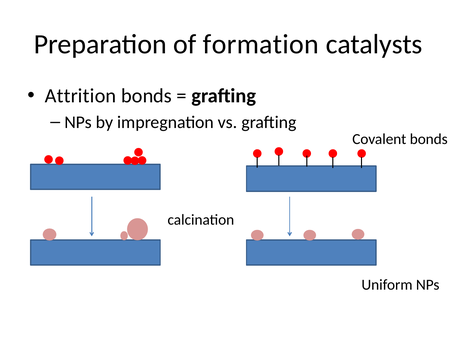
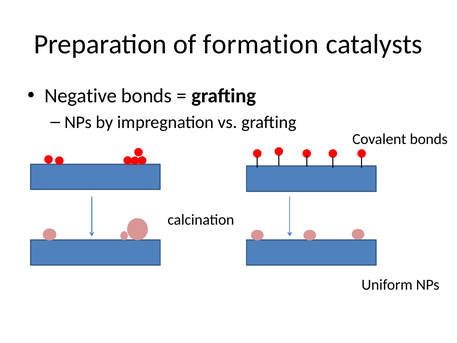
Attrition: Attrition -> Negative
